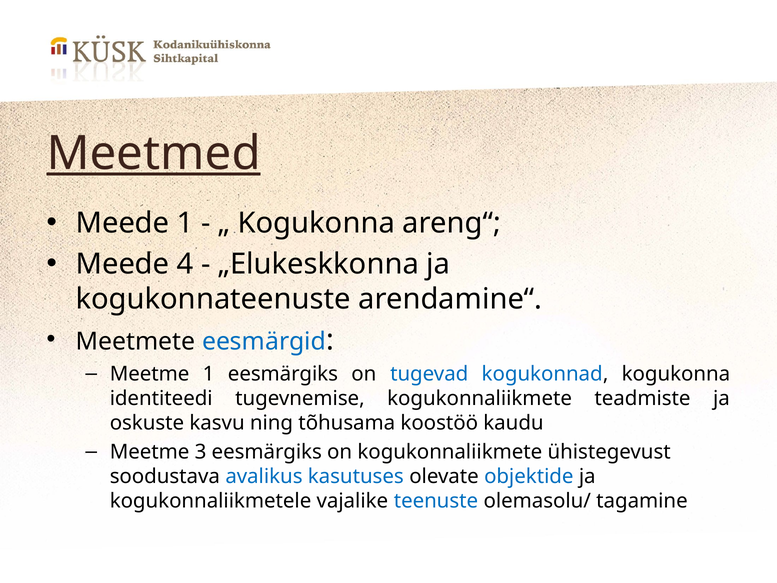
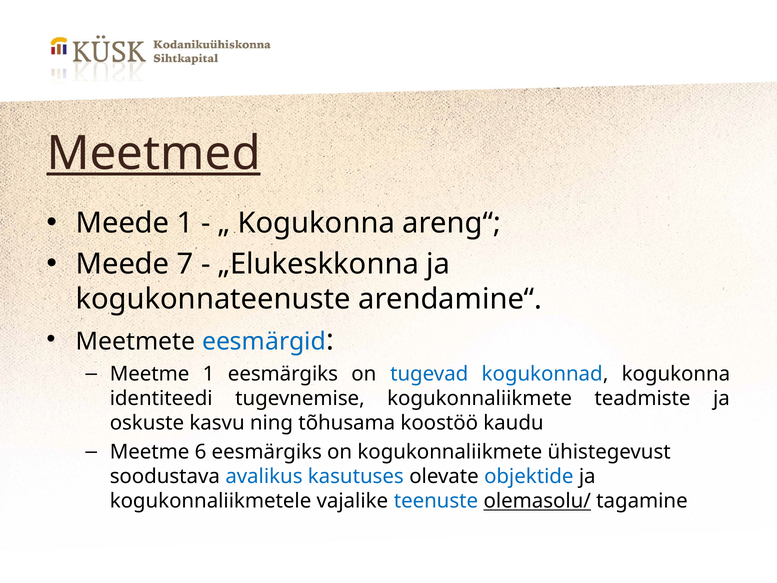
4: 4 -> 7
3: 3 -> 6
olemasolu/ underline: none -> present
